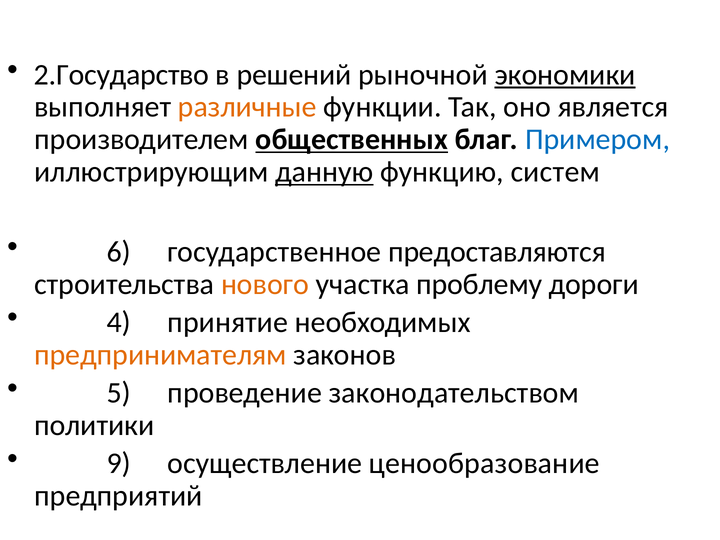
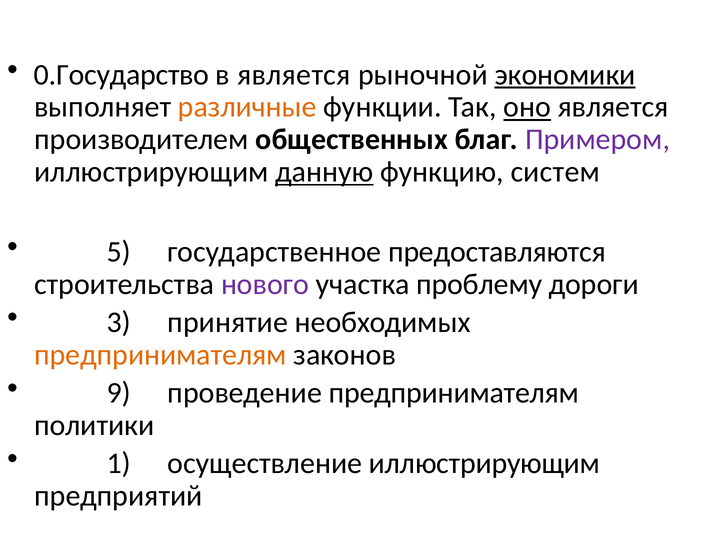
2.Государство: 2.Государство -> 0.Государство
в решений: решений -> является
оно underline: none -> present
общественных underline: present -> none
Примером colour: blue -> purple
6: 6 -> 5
нового colour: orange -> purple
4: 4 -> 3
5: 5 -> 9
проведение законодательством: законодательством -> предпринимателям
9: 9 -> 1
осуществление ценообразование: ценообразование -> иллюстрирующим
